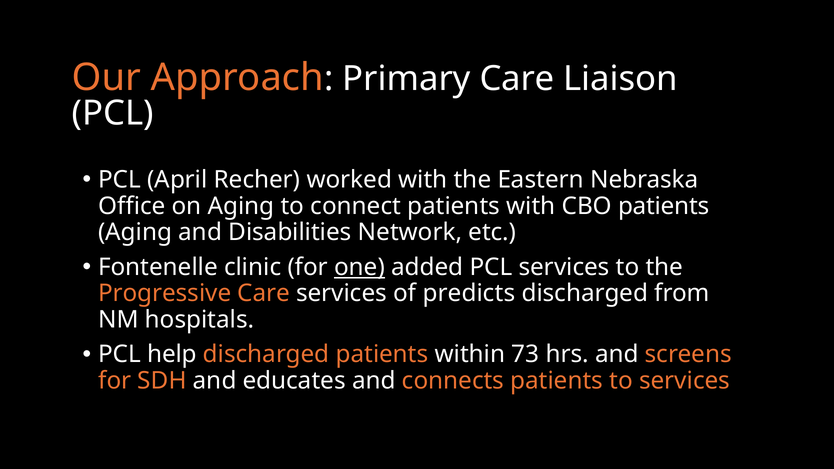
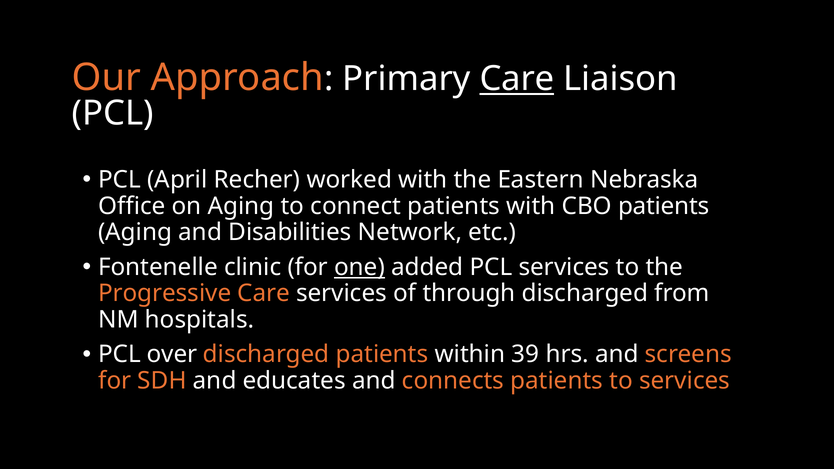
Care at (517, 79) underline: none -> present
predicts: predicts -> through
help: help -> over
73: 73 -> 39
